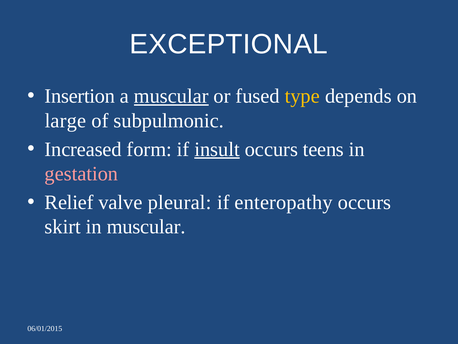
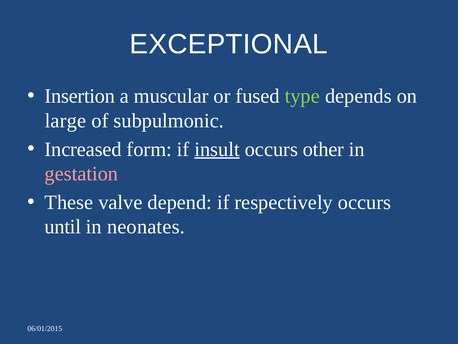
muscular at (171, 96) underline: present -> none
type colour: yellow -> light green
teens: teens -> other
Relief: Relief -> These
pleural: pleural -> depend
enteropathy: enteropathy -> respectively
skirt: skirt -> until
in muscular: muscular -> neonates
